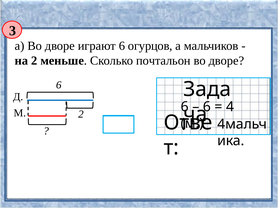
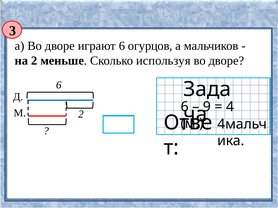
почтальон: почтальон -> используя
6 at (207, 107): 6 -> 9
